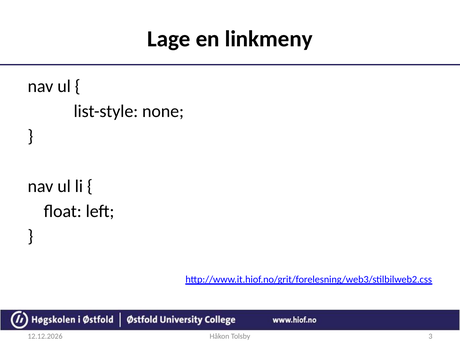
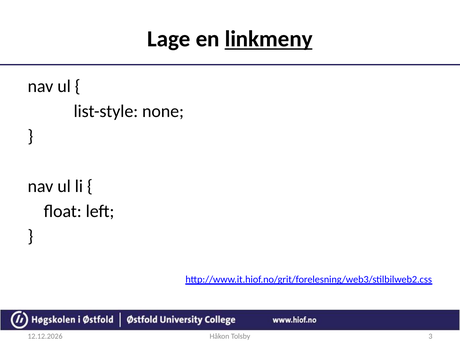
linkmeny underline: none -> present
